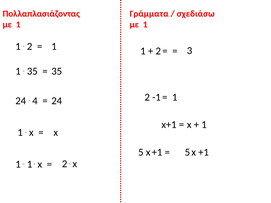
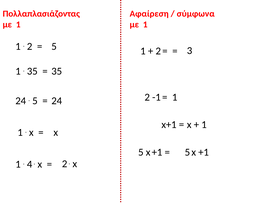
Γράμματα: Γράμματα -> Αφαίρεση
σχεδιάσω: σχεδιάσω -> σύμφωνα
1 at (54, 46): 1 -> 5
4 at (35, 101): 4 -> 5
1 at (30, 164): 1 -> 4
